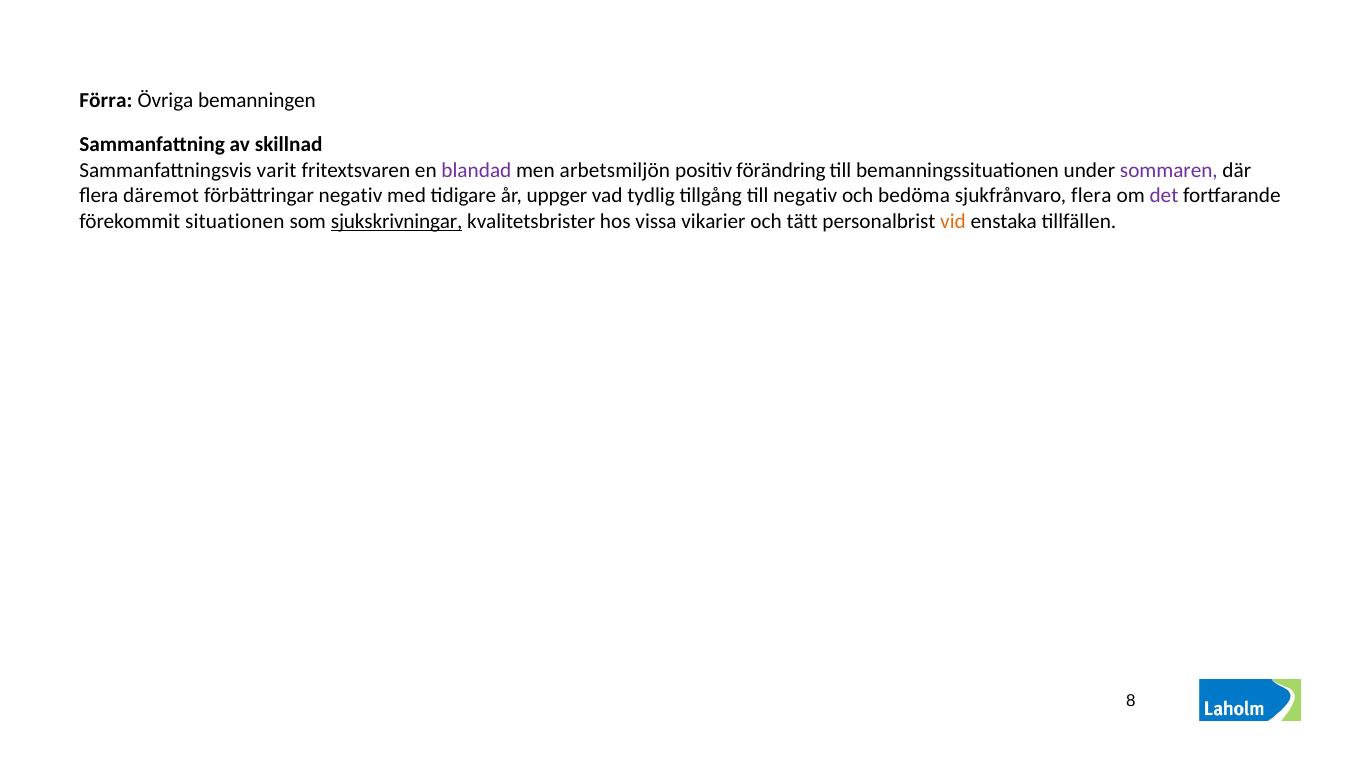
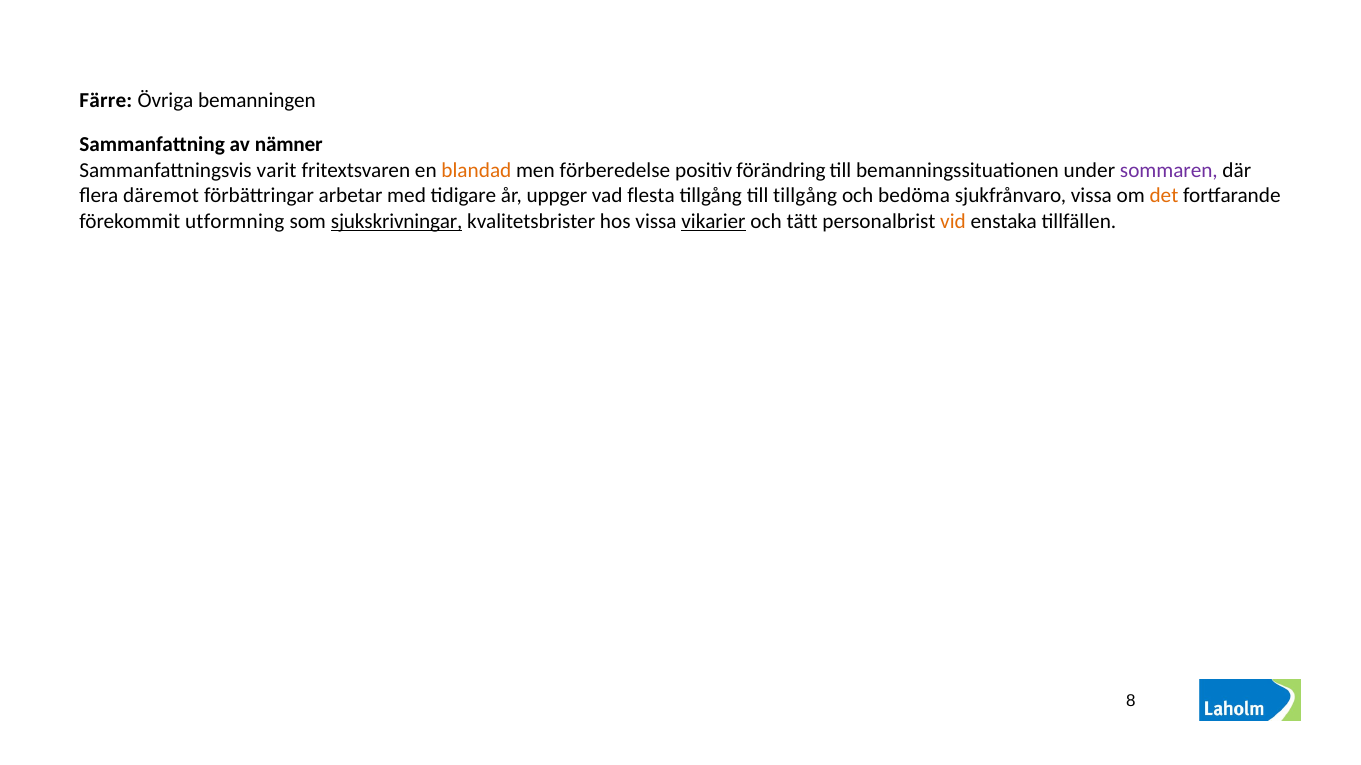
Förra: Förra -> Färre
skillnad: skillnad -> nämner
blandad colour: purple -> orange
arbetsmiljön: arbetsmiljön -> förberedelse
förbättringar negativ: negativ -> arbetar
tydlig: tydlig -> flesta
till negativ: negativ -> tillgång
sjukfrånvaro flera: flera -> vissa
det colour: purple -> orange
situationen: situationen -> utformning
vikarier underline: none -> present
